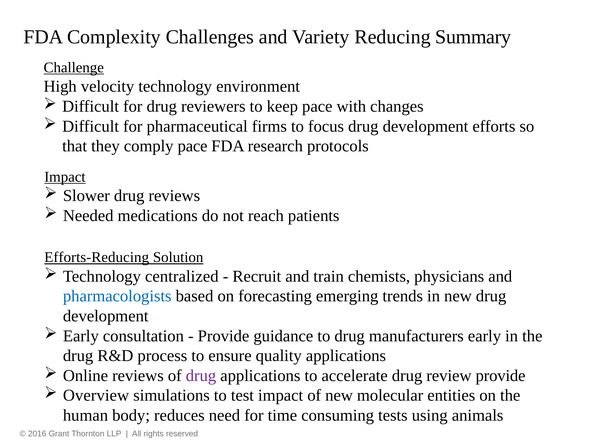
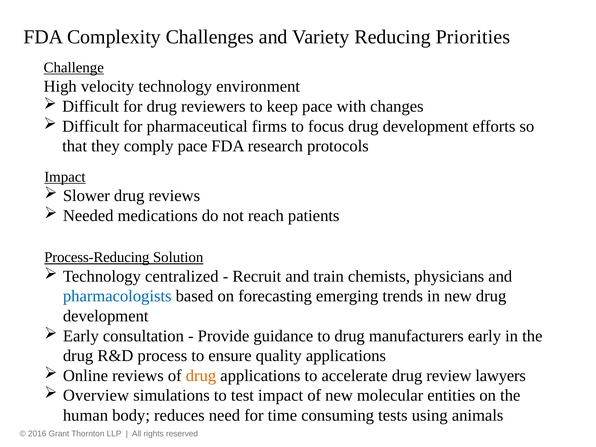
Summary: Summary -> Priorities
Efforts-Reducing: Efforts-Reducing -> Process-Reducing
drug at (201, 376) colour: purple -> orange
review provide: provide -> lawyers
